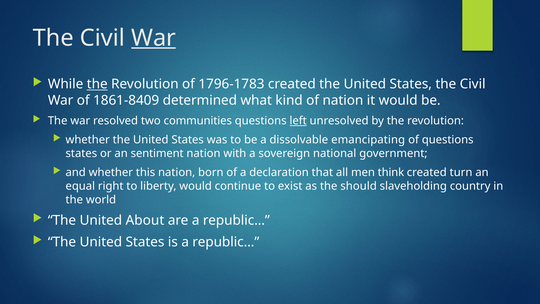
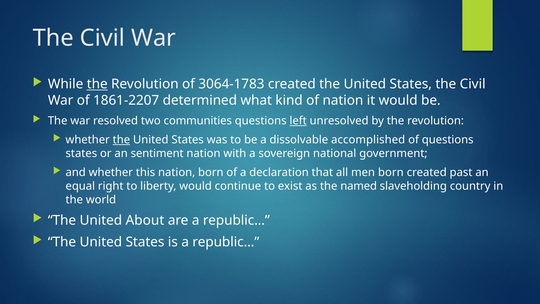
War at (154, 38) underline: present -> none
1796-1783: 1796-1783 -> 3064-1783
1861-8409: 1861-8409 -> 1861-2207
the at (121, 140) underline: none -> present
emancipating: emancipating -> accomplished
men think: think -> born
turn: turn -> past
should: should -> named
